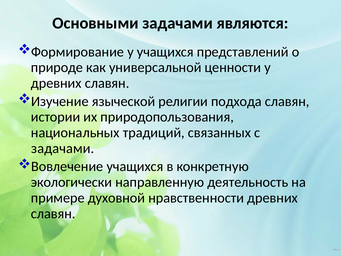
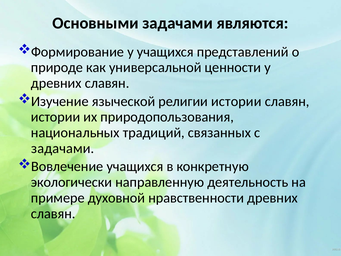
религии подхода: подхода -> истории
